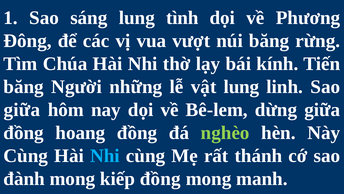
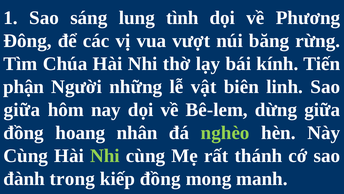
băng at (24, 87): băng -> phận
vật lung: lung -> biên
hoang đồng: đồng -> nhân
Nhi at (105, 155) colour: light blue -> light green
đành mong: mong -> trong
